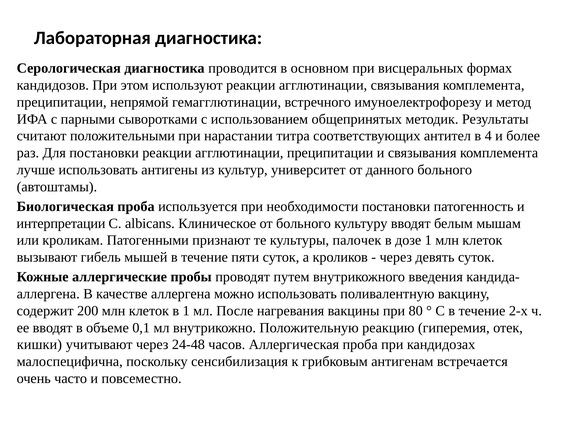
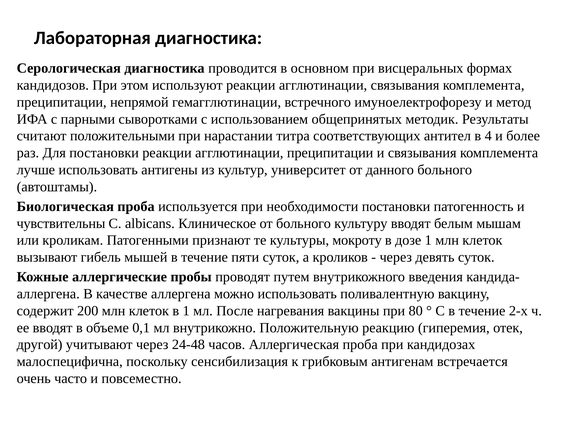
интерпретации: интерпретации -> чувствительны
палочек: палочек -> мокроту
кишки: кишки -> другой
